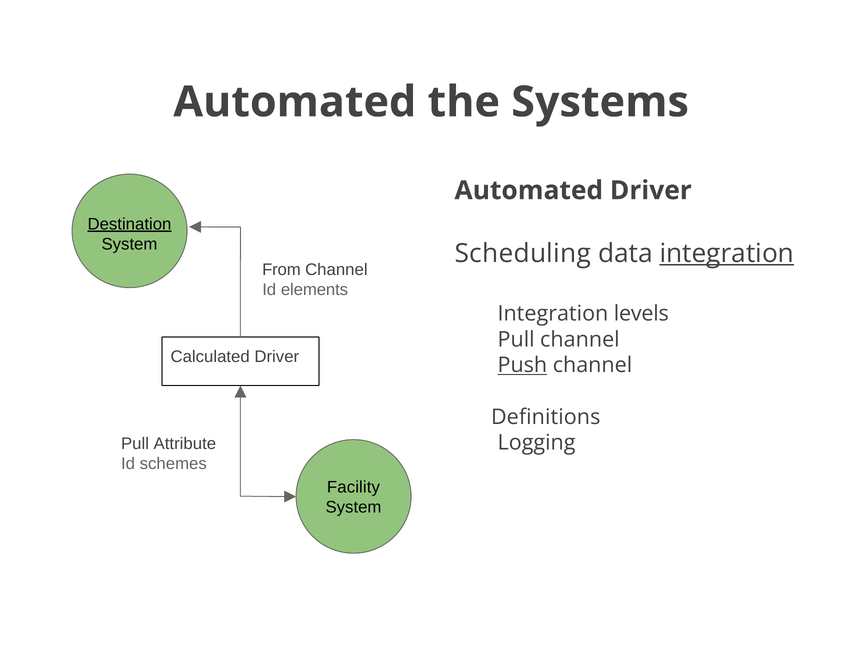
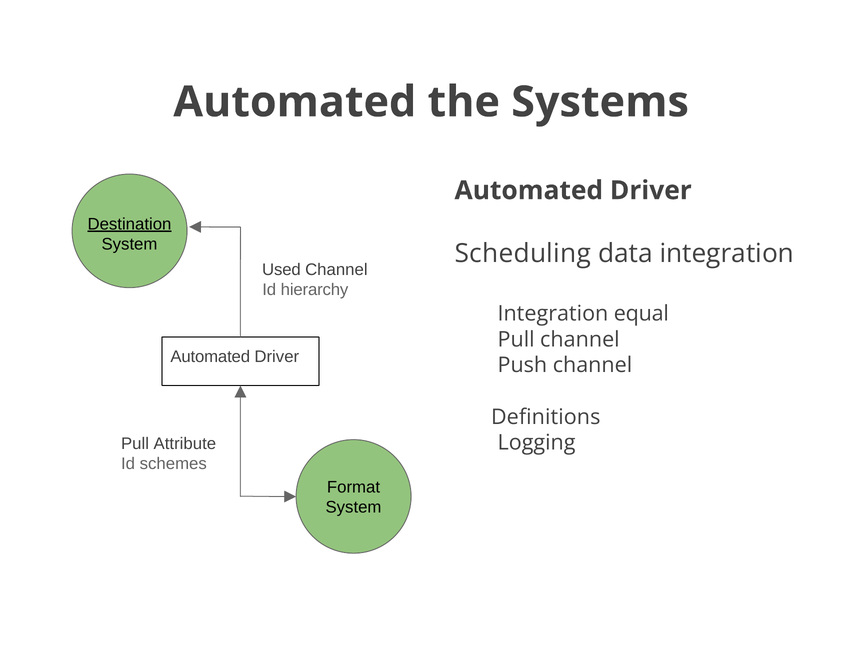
integration at (727, 254) underline: present -> none
From: From -> Used
elements: elements -> hierarchy
levels: levels -> equal
Calculated at (210, 357): Calculated -> Automated
Push underline: present -> none
Facility: Facility -> Format
